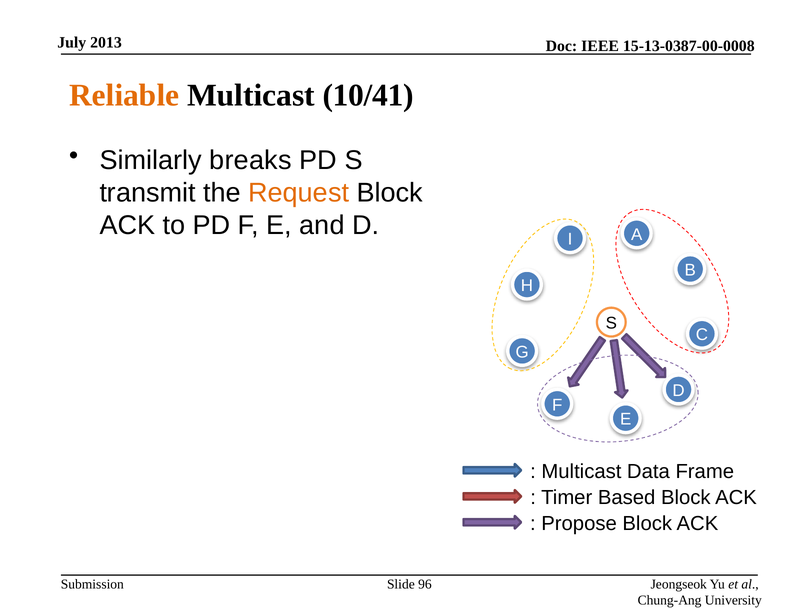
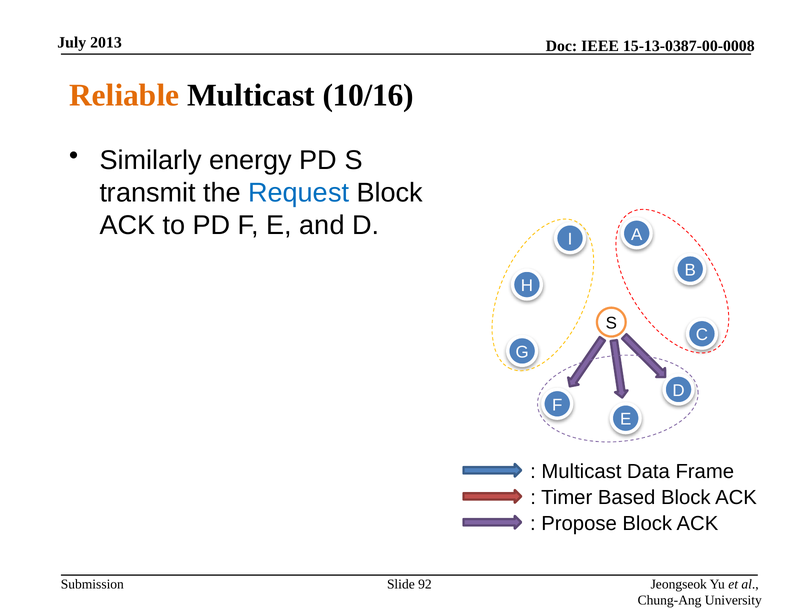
10/41: 10/41 -> 10/16
breaks: breaks -> energy
Request colour: orange -> blue
96: 96 -> 92
